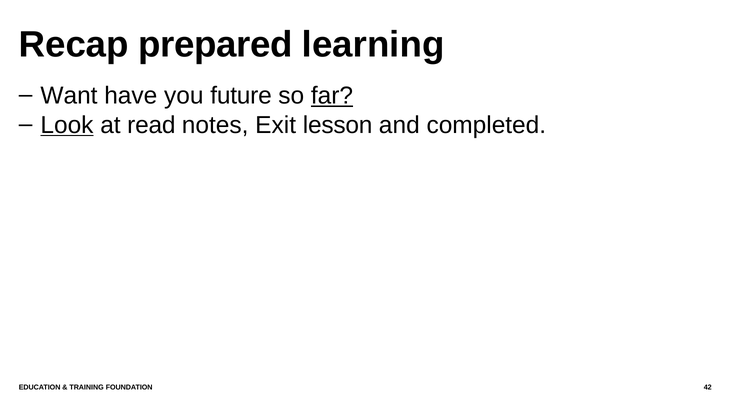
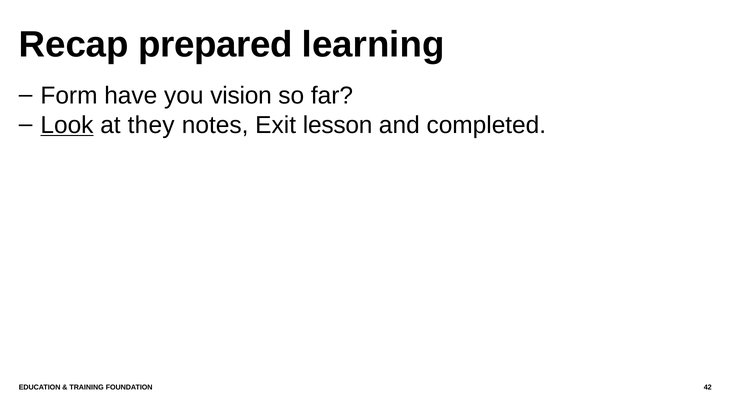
Want: Want -> Form
future: future -> vision
far underline: present -> none
read: read -> they
